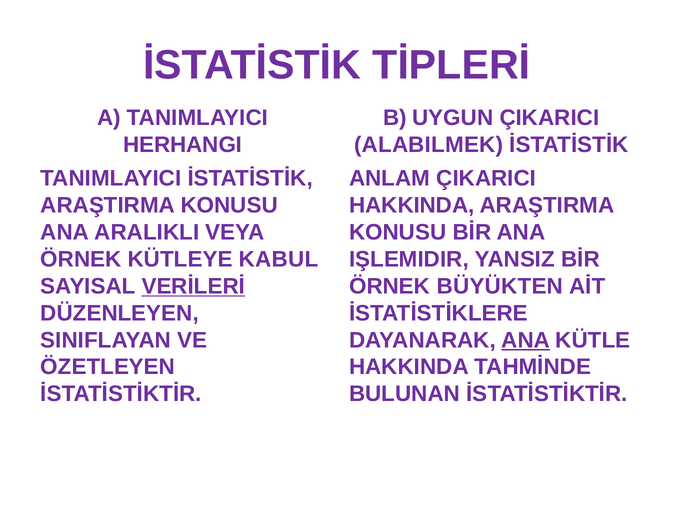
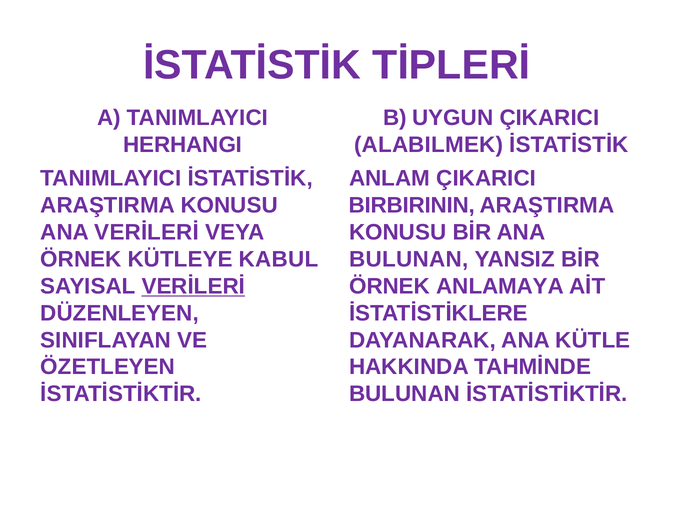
HAKKINDA at (412, 206): HAKKINDA -> BIRBIRININ
ANA ARALIKLI: ARALIKLI -> VERİLERİ
IŞLEMIDIR at (409, 260): IŞLEMIDIR -> BULUNAN
BÜYÜKTEN: BÜYÜKTEN -> ANLAMAYA
ANA at (526, 340) underline: present -> none
